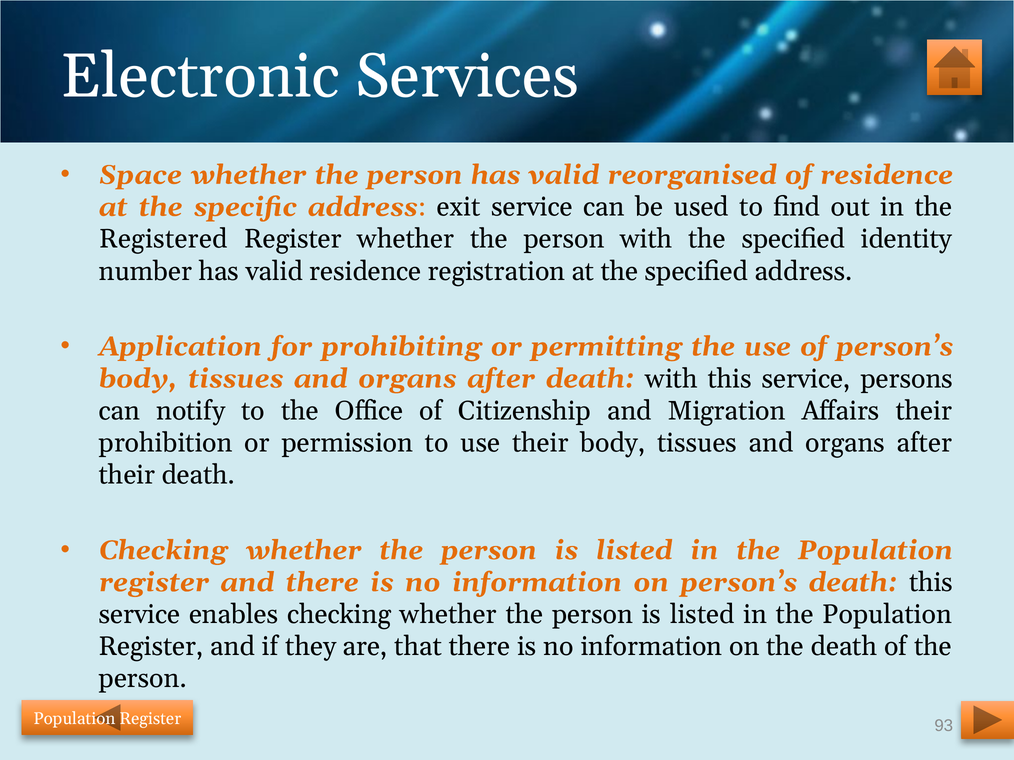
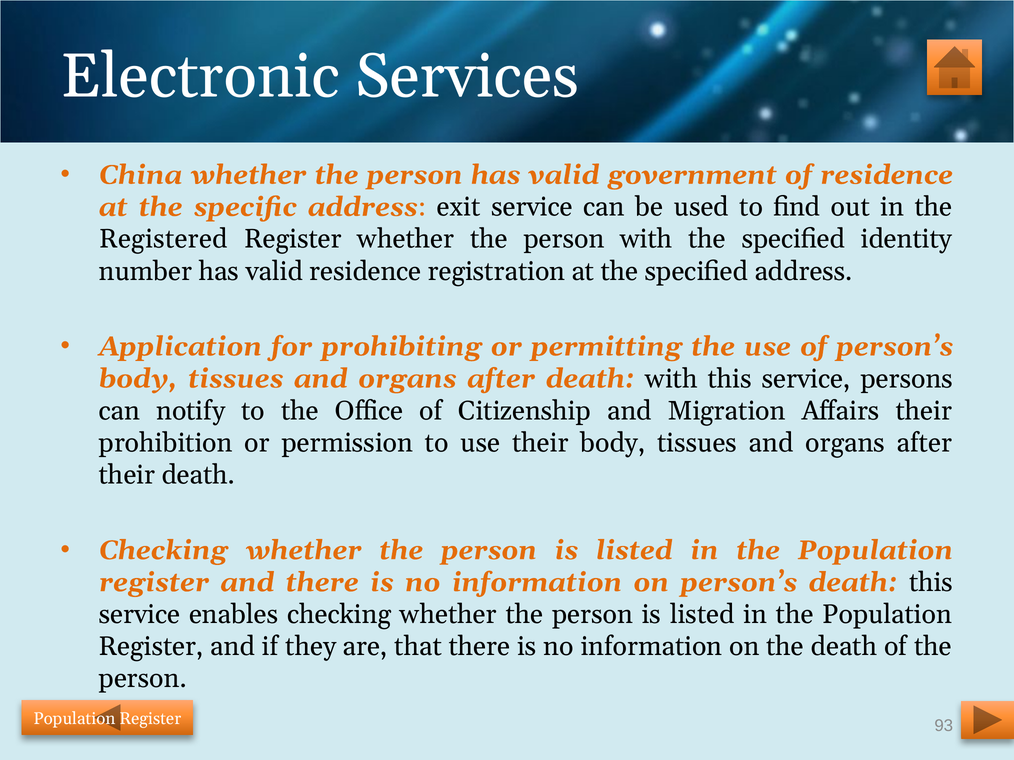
Space: Space -> China
reorganised: reorganised -> government
